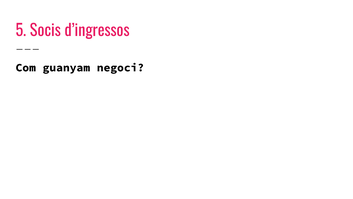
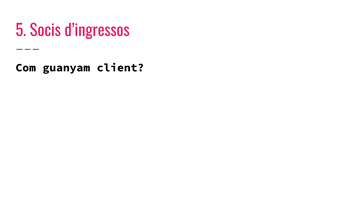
negoci: negoci -> client
